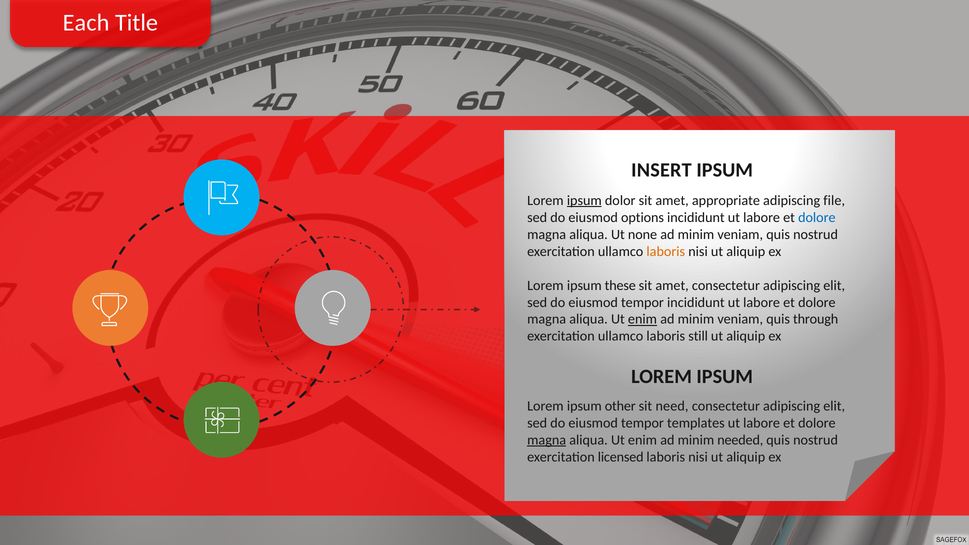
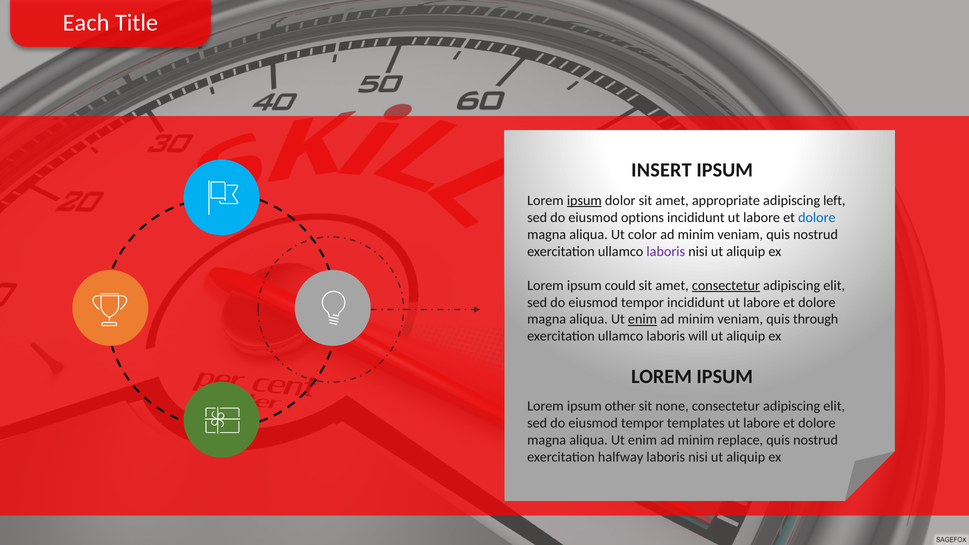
file: file -> left
none: none -> color
laboris at (666, 251) colour: orange -> purple
these: these -> could
consectetur at (726, 285) underline: none -> present
still: still -> will
need: need -> none
magna at (547, 440) underline: present -> none
needed: needed -> replace
licensed: licensed -> halfway
